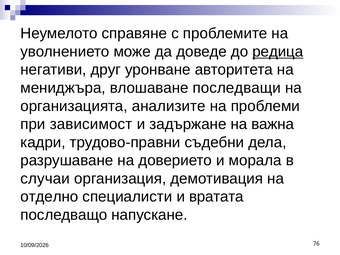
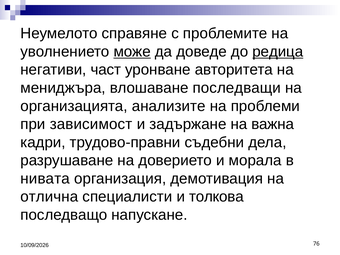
може underline: none -> present
друг: друг -> част
случаи: случаи -> нивата
отделно: отделно -> отлична
вратата: вратата -> толкова
